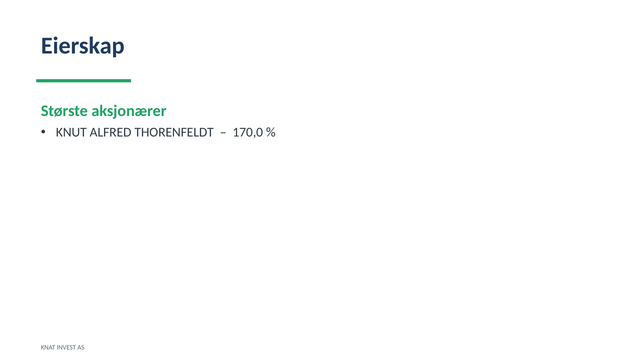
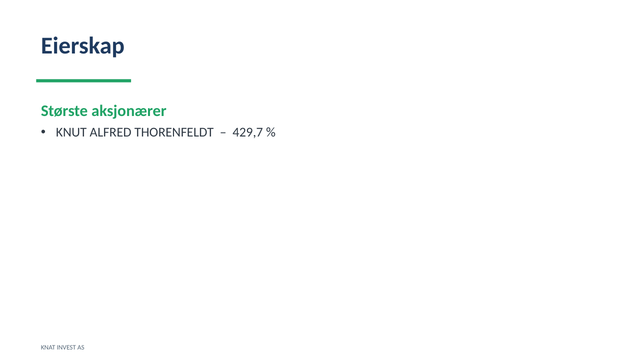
170,0: 170,0 -> 429,7
